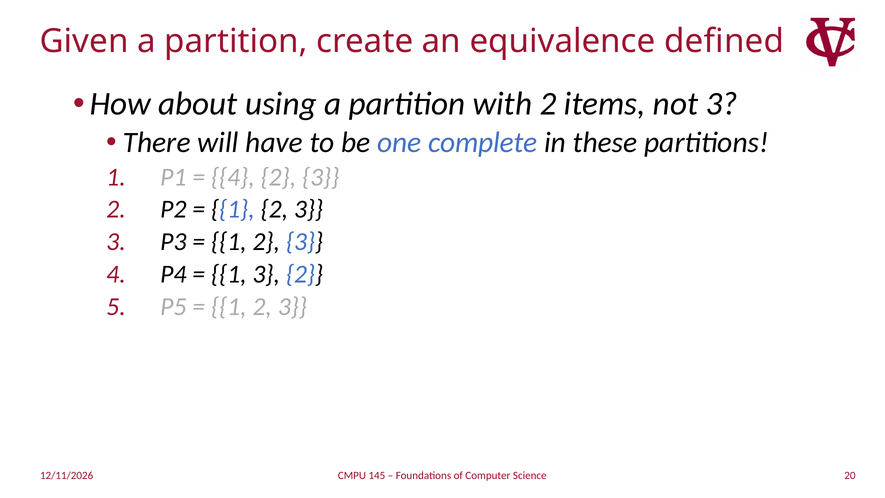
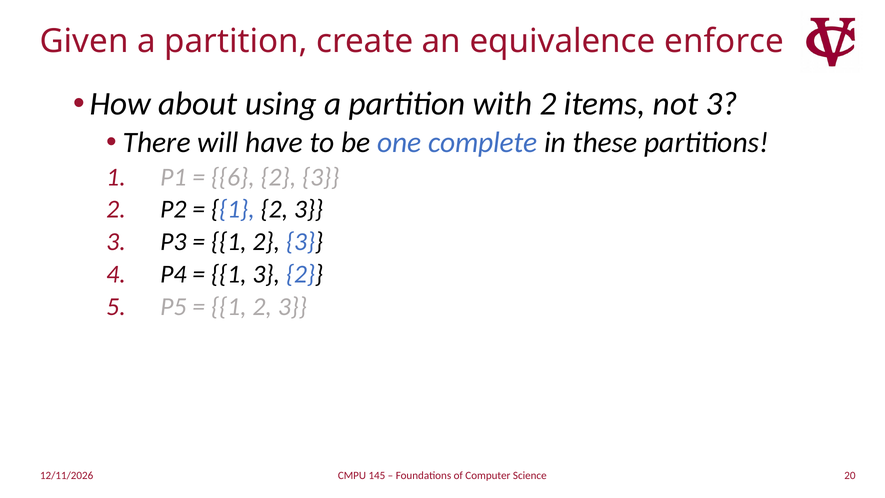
defined: defined -> enforce
4 at (233, 177): 4 -> 6
